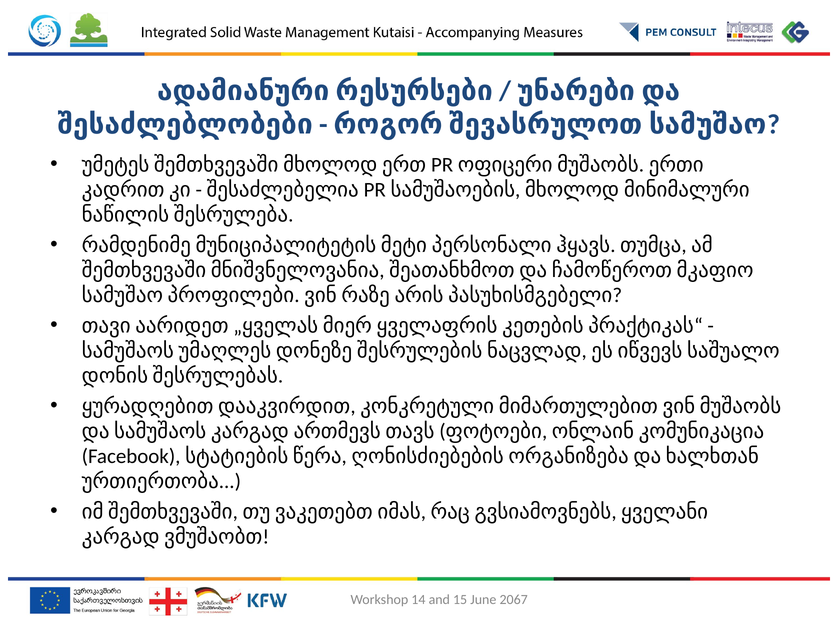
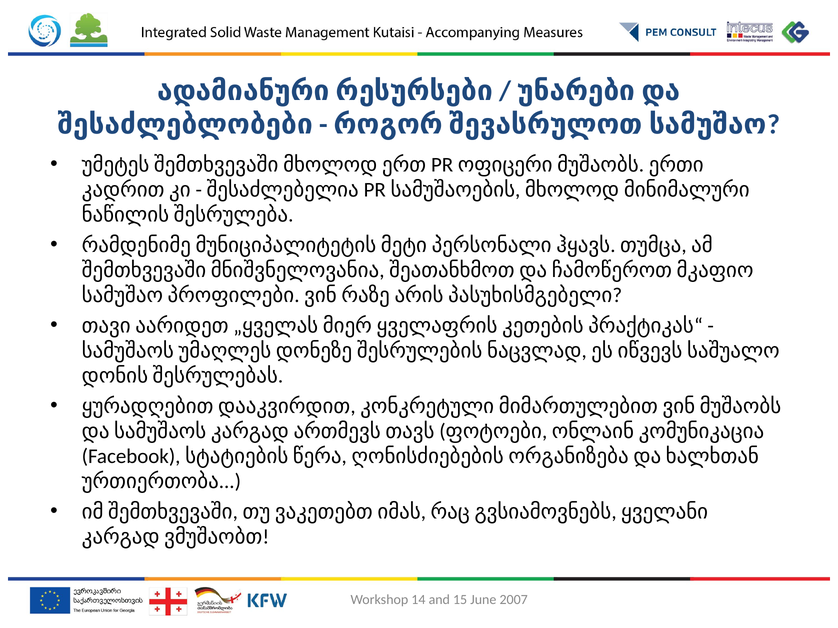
2067: 2067 -> 2007
